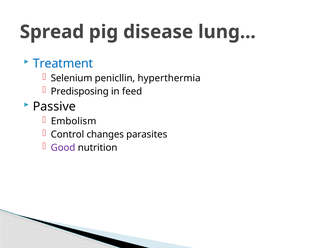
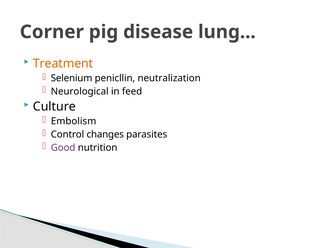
Spread: Spread -> Corner
Treatment colour: blue -> orange
hyperthermia: hyperthermia -> neutralization
Predisposing: Predisposing -> Neurological
Passive: Passive -> Culture
